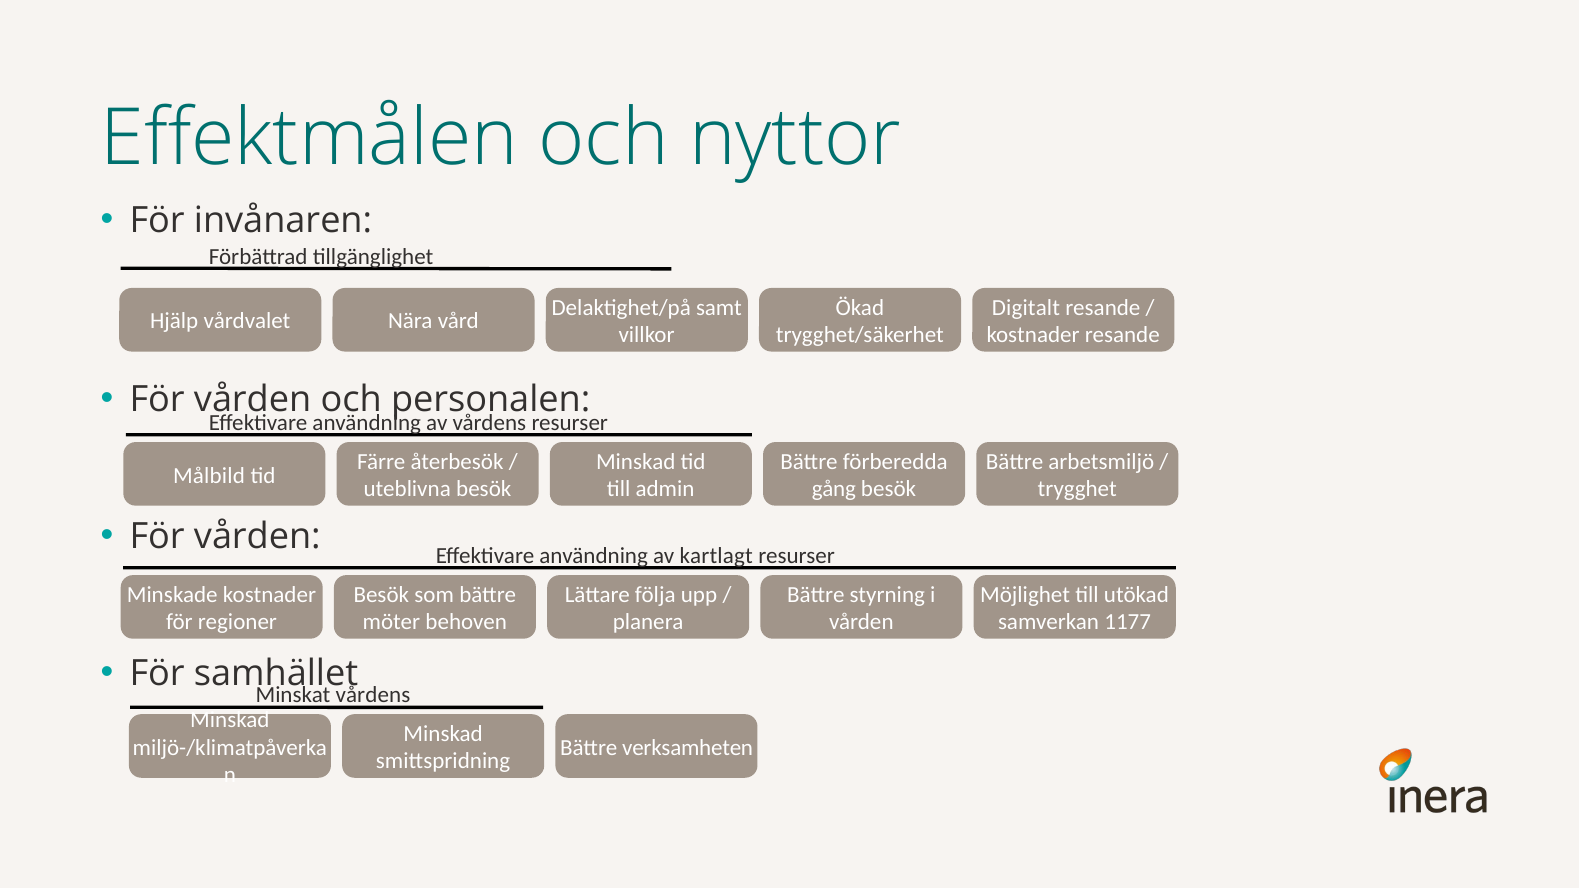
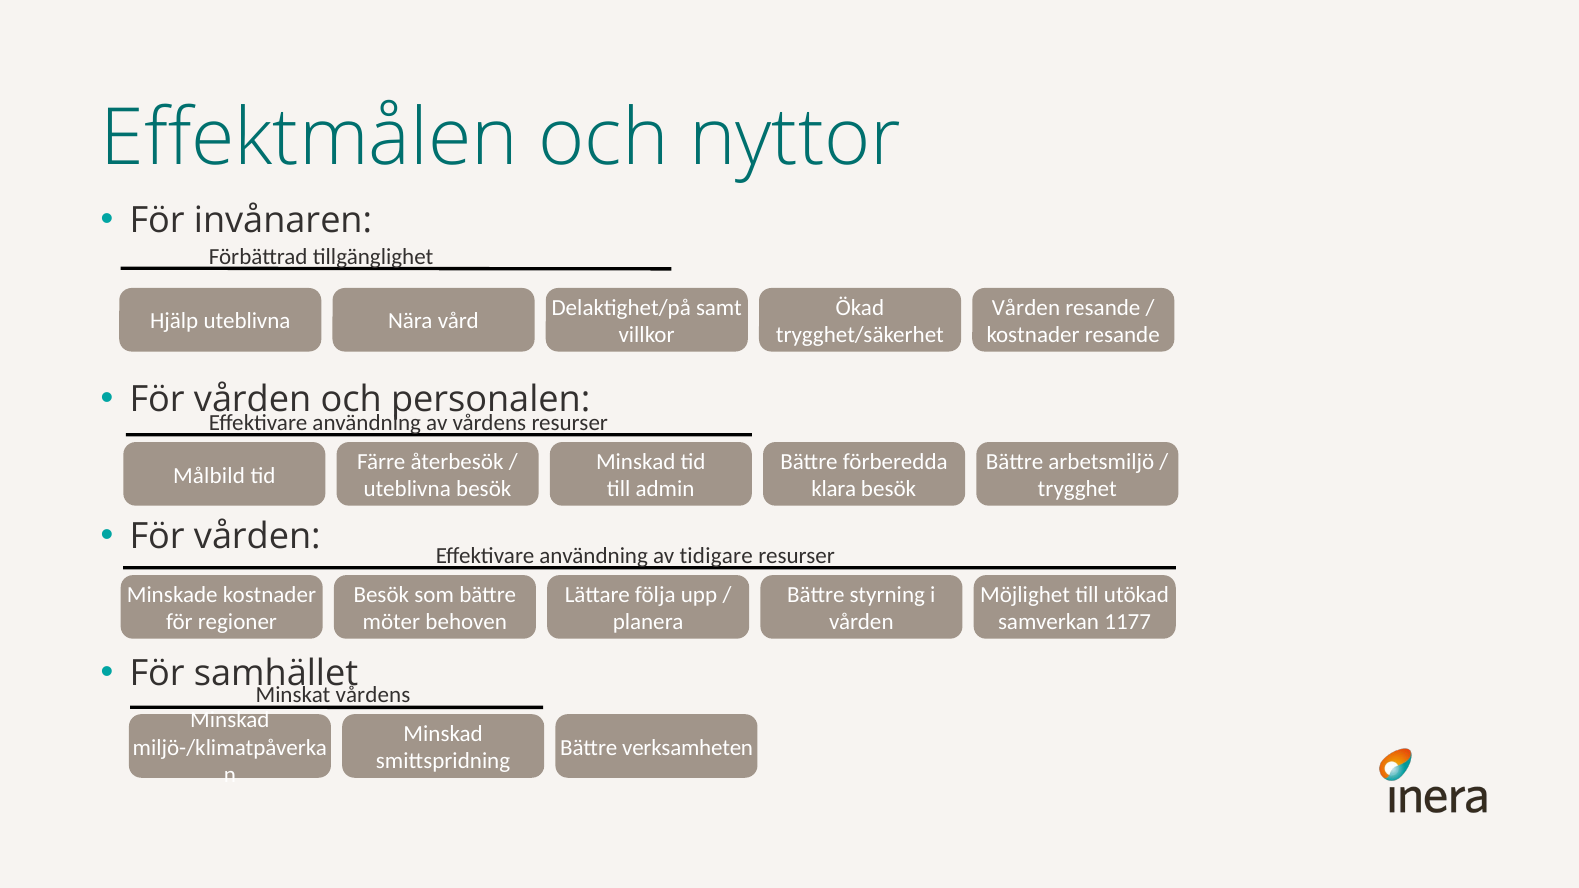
Digitalt at (1026, 308): Digitalt -> Vården
Hjälp vårdvalet: vårdvalet -> uteblivna
gång: gång -> klara
kartlagt: kartlagt -> tidigare
